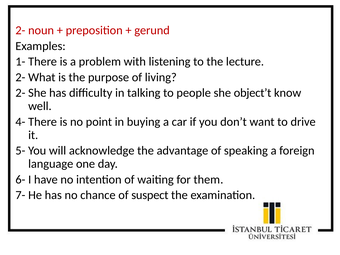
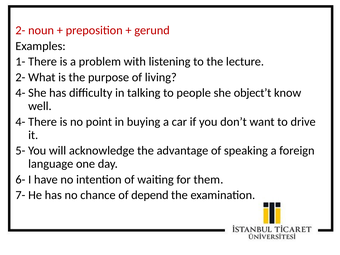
2- at (20, 93): 2- -> 4-
suspect: suspect -> depend
